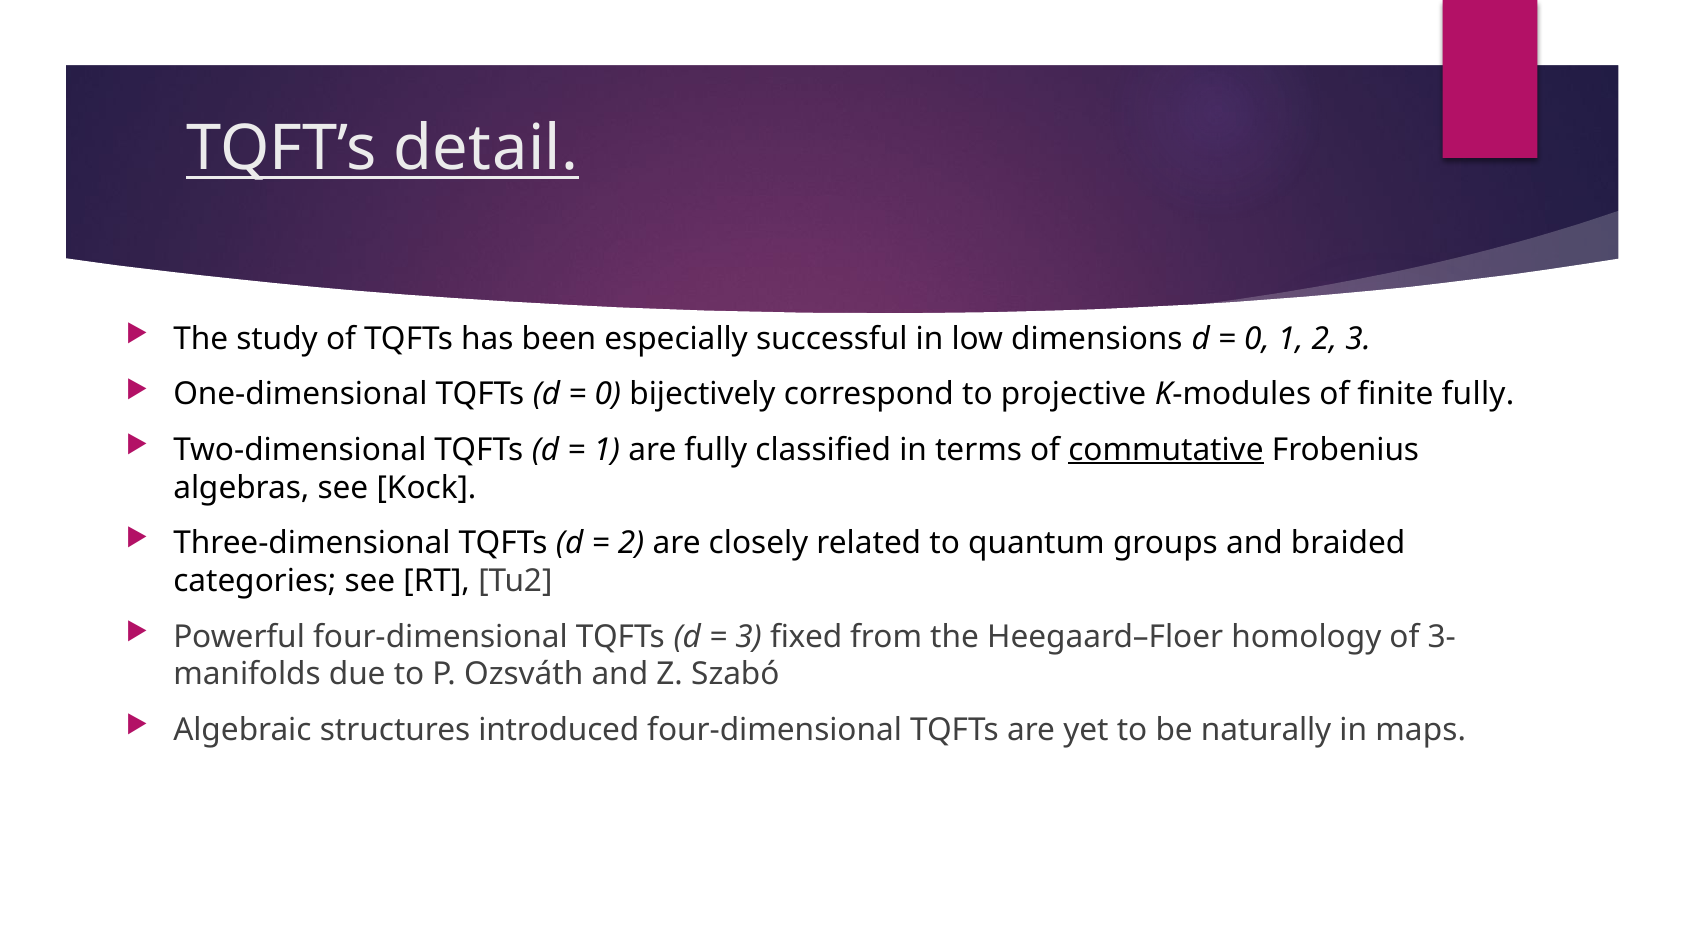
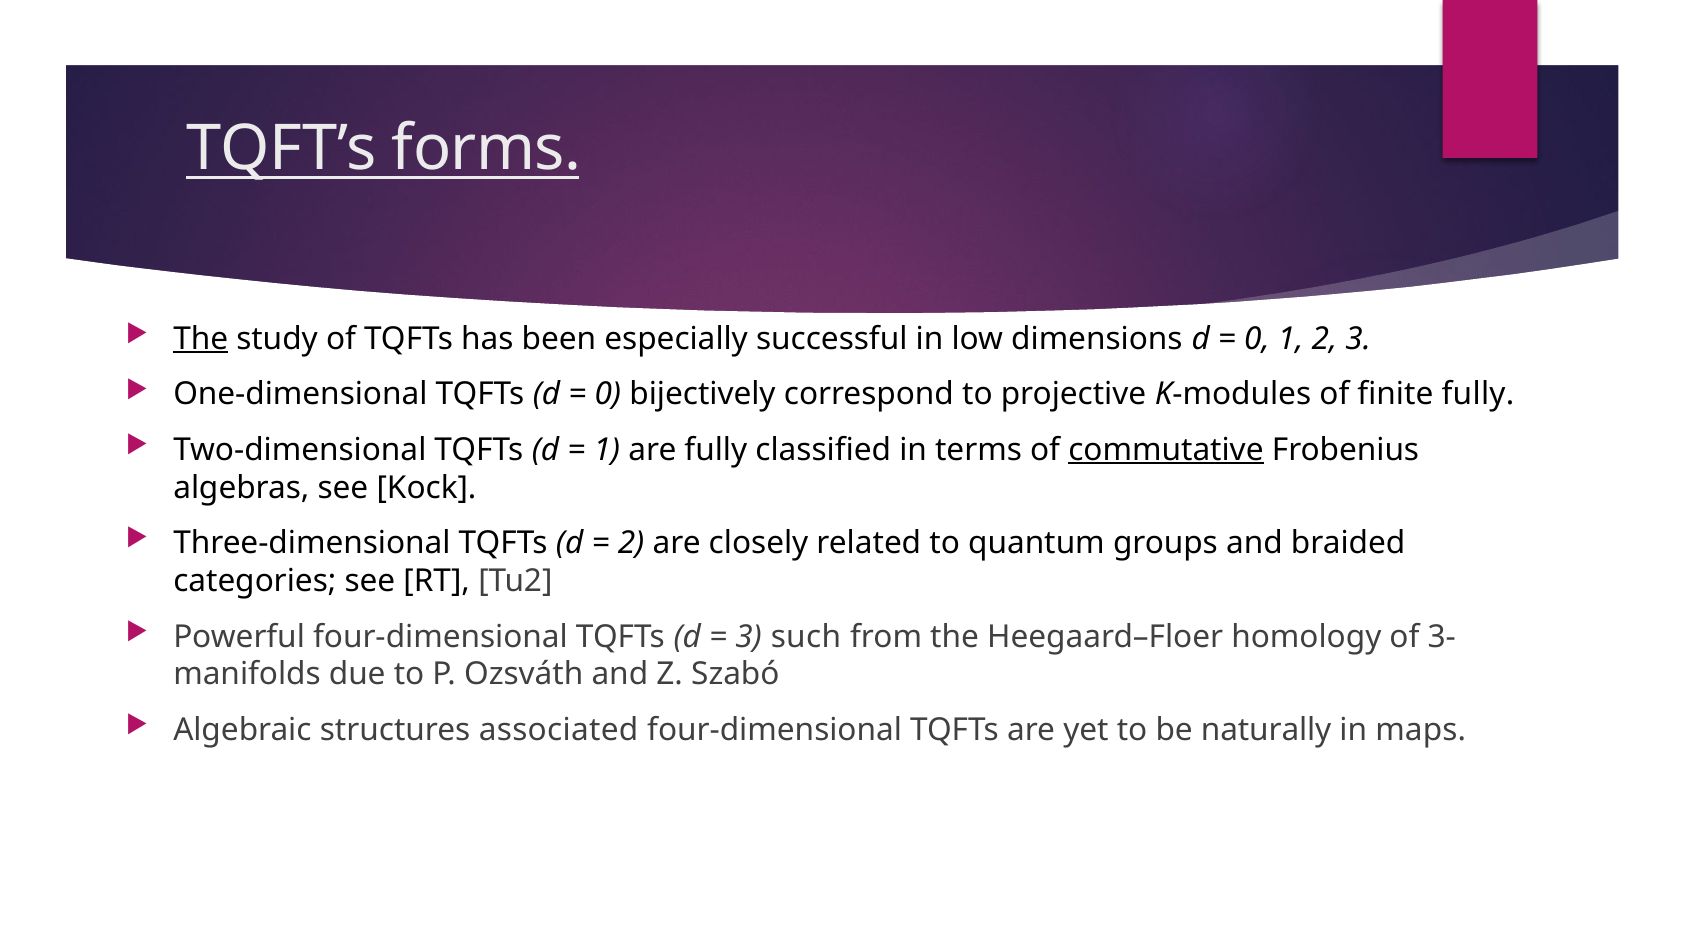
detail: detail -> forms
The at (201, 339) underline: none -> present
fixed: fixed -> such
introduced: introduced -> associated
